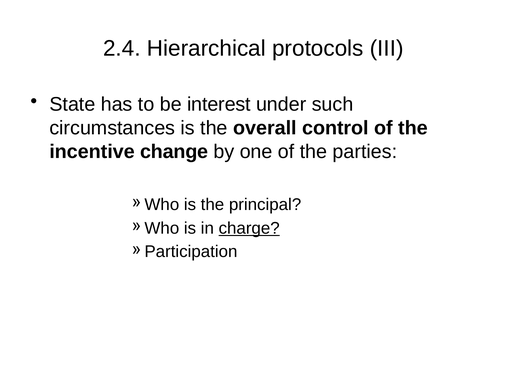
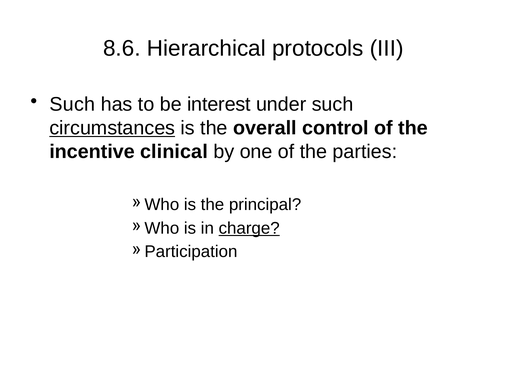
2.4: 2.4 -> 8.6
State at (72, 104): State -> Such
circumstances underline: none -> present
change: change -> clinical
